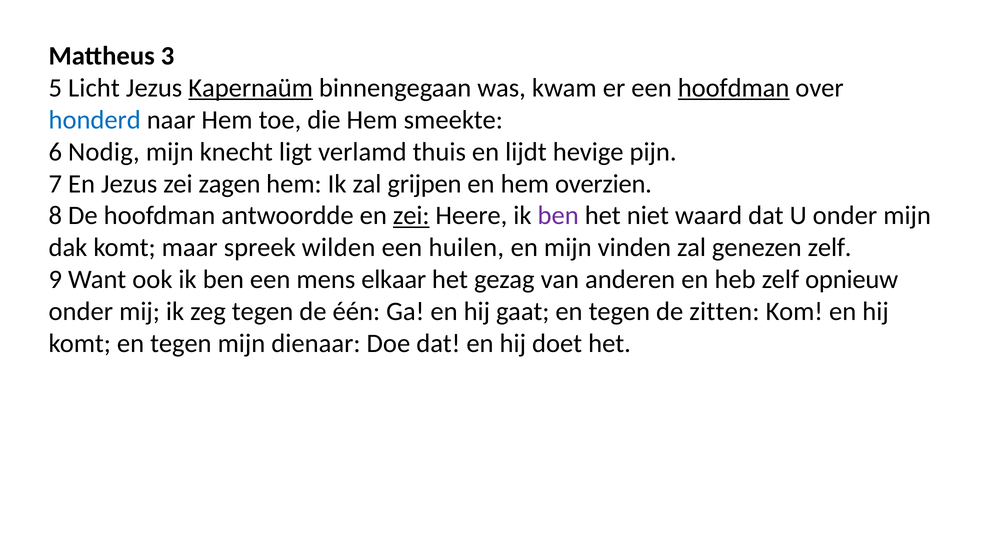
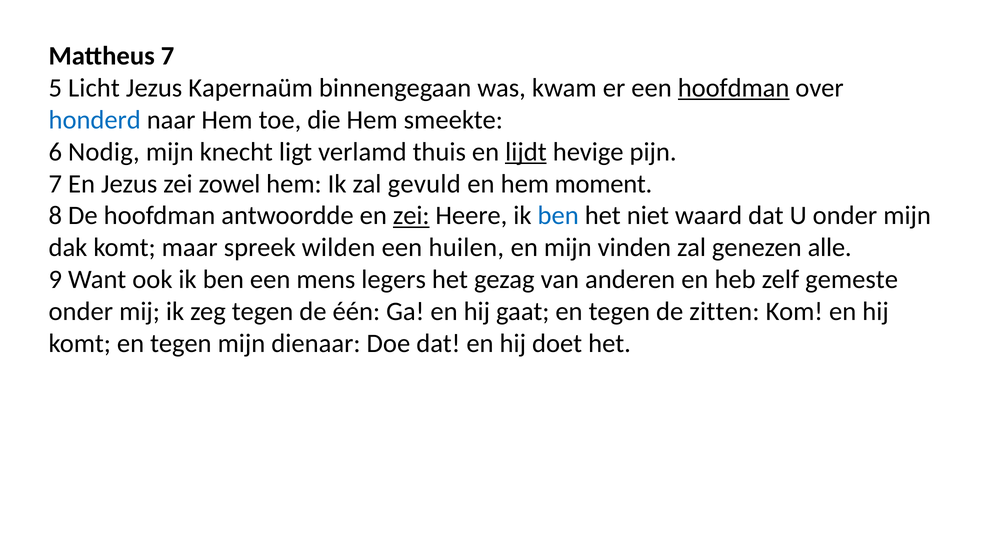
Mattheus 3: 3 -> 7
Kapernaüm underline: present -> none
lijdt underline: none -> present
zagen: zagen -> zowel
grijpen: grijpen -> gevuld
overzien: overzien -> moment
ben at (558, 216) colour: purple -> blue
genezen zelf: zelf -> alle
elkaar: elkaar -> legers
opnieuw: opnieuw -> gemeste
